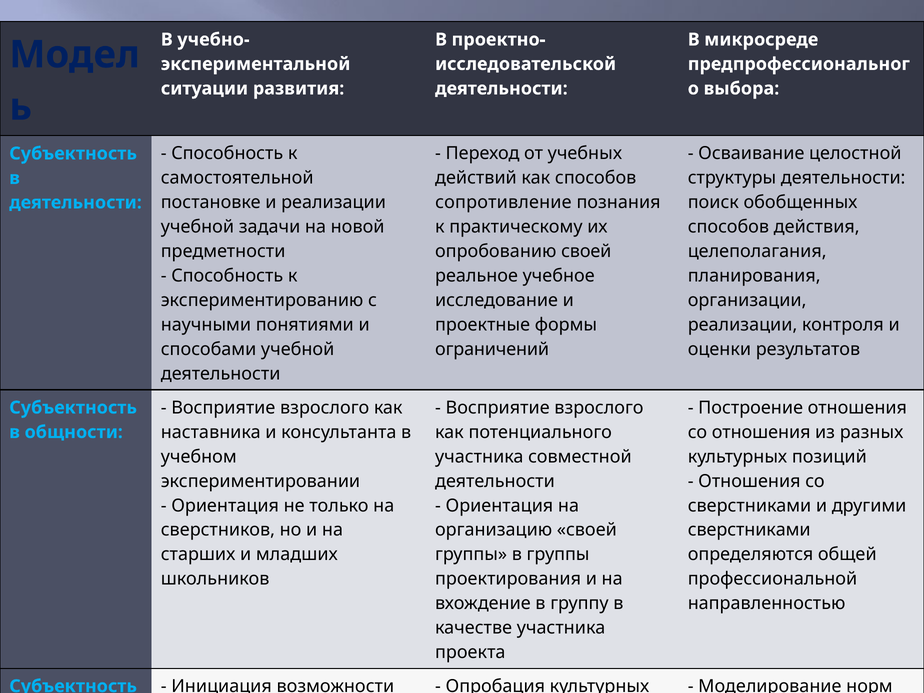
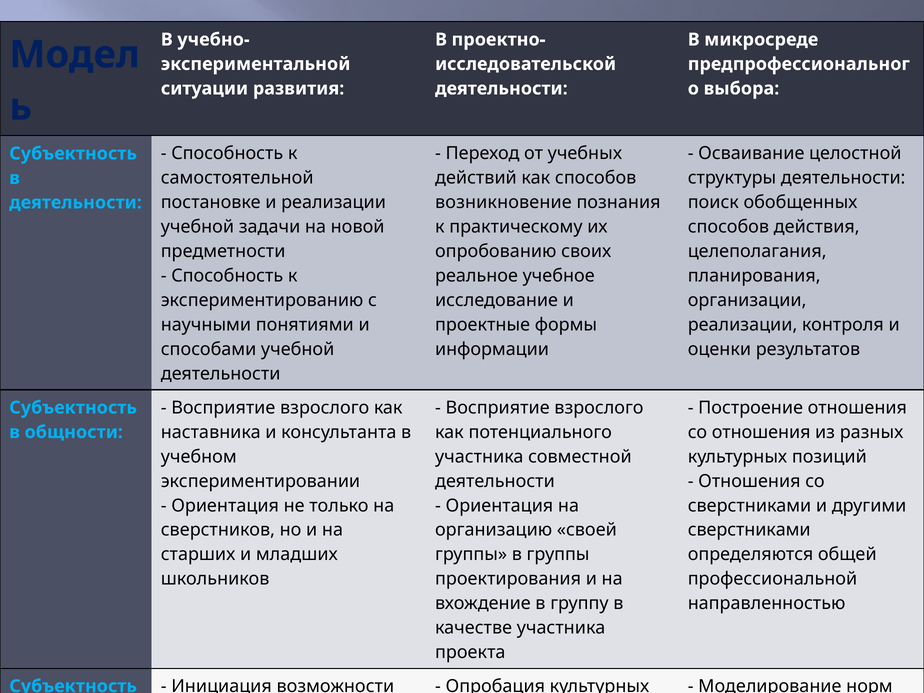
сопротивление: сопротивление -> возникновение
опробованию своей: своей -> своих
ограничений: ограничений -> информации
